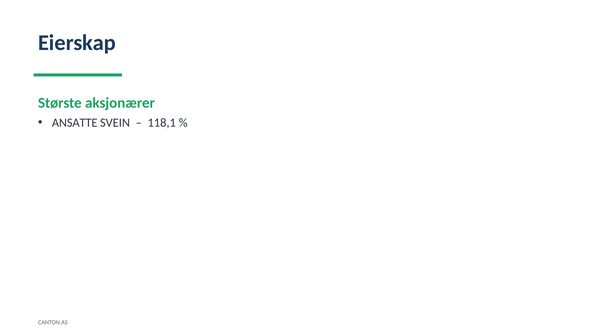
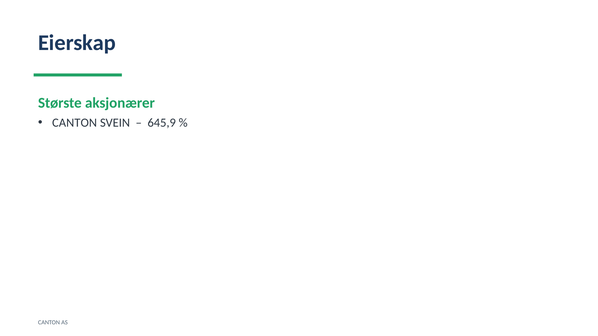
ANSATTE at (75, 123): ANSATTE -> CANTON
118,1: 118,1 -> 645,9
